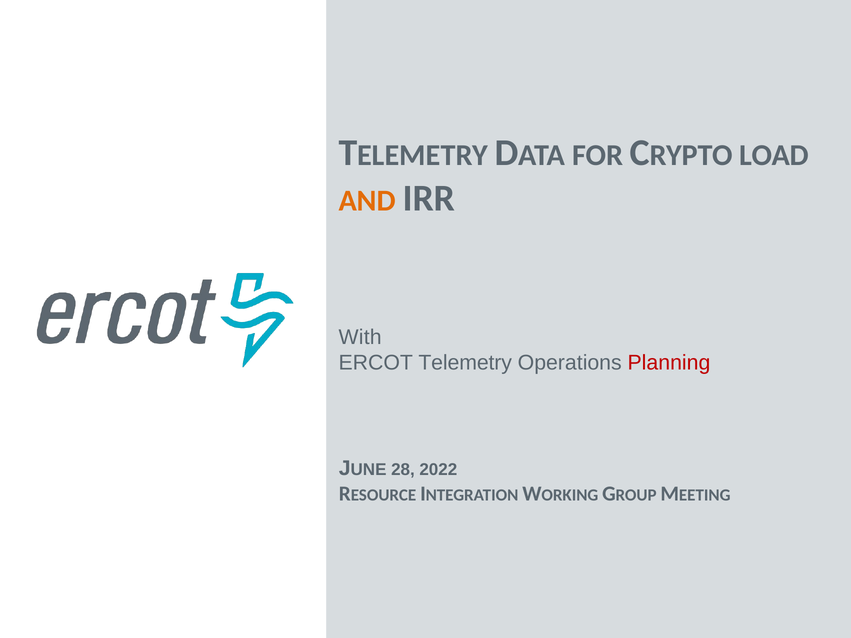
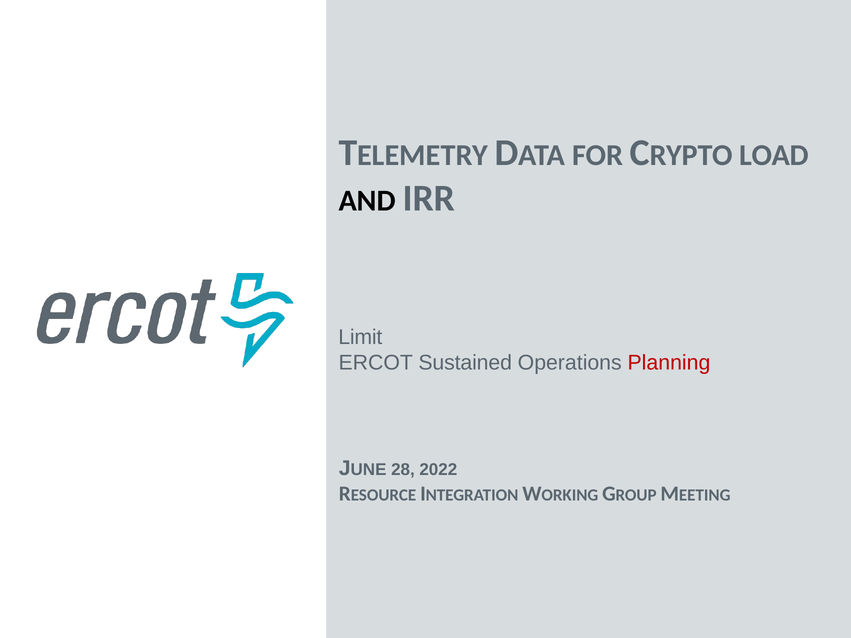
AND colour: orange -> black
With: With -> Limit
Telemetry: Telemetry -> Sustained
